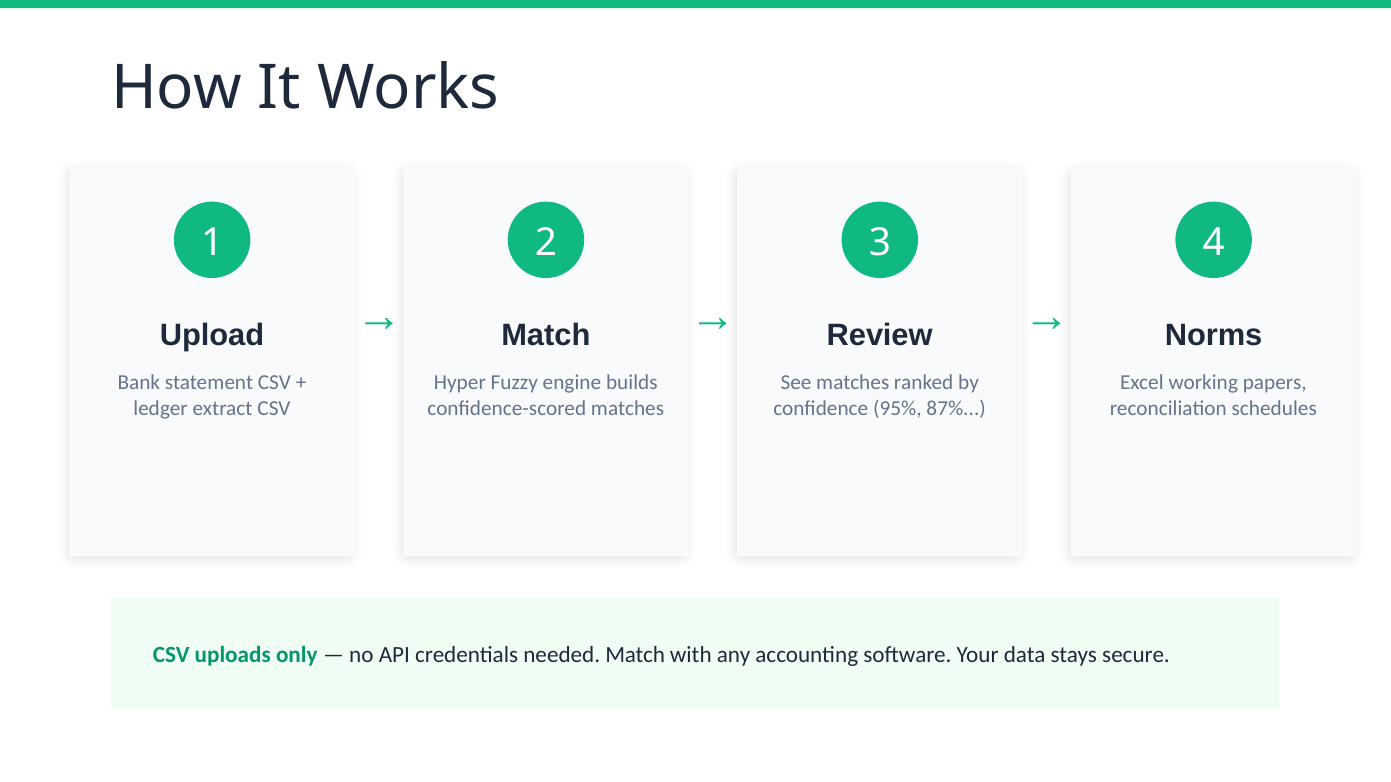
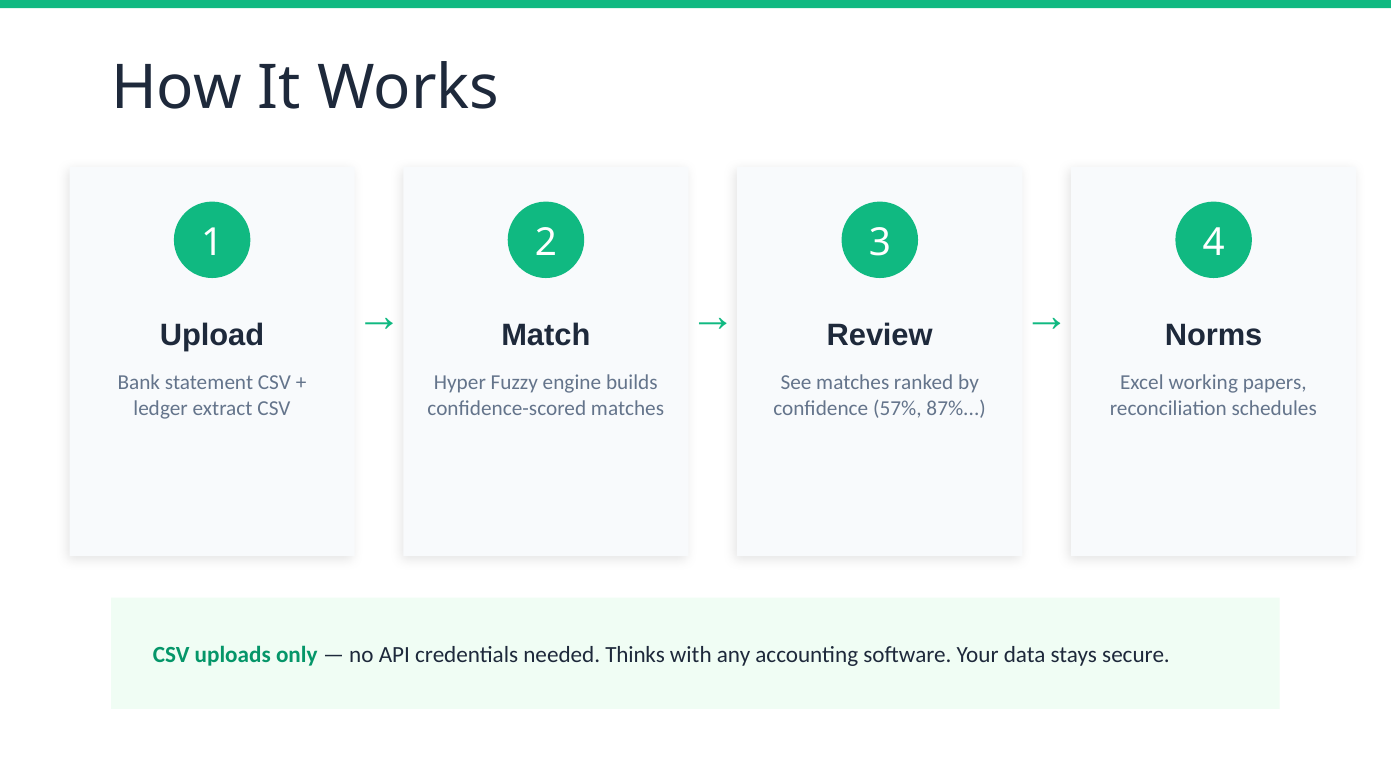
95%: 95% -> 57%
needed Match: Match -> Thinks
